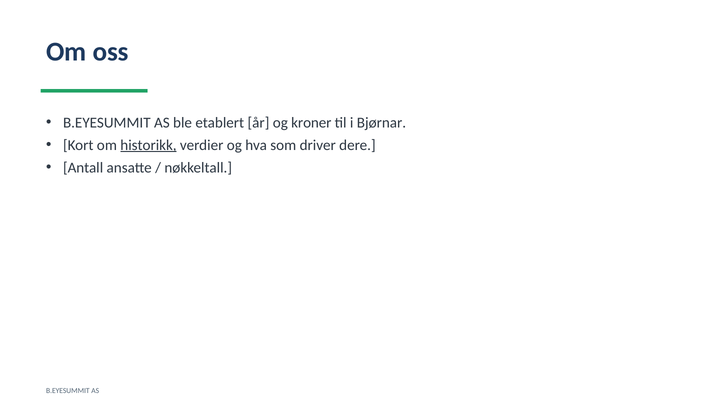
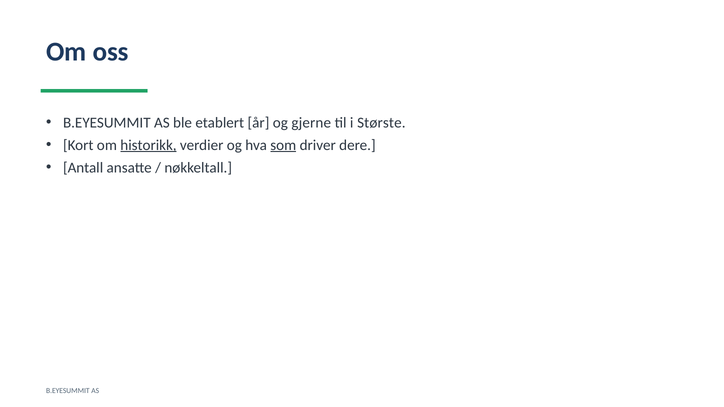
kroner: kroner -> gjerne
Bjørnar: Bjørnar -> Største
som underline: none -> present
